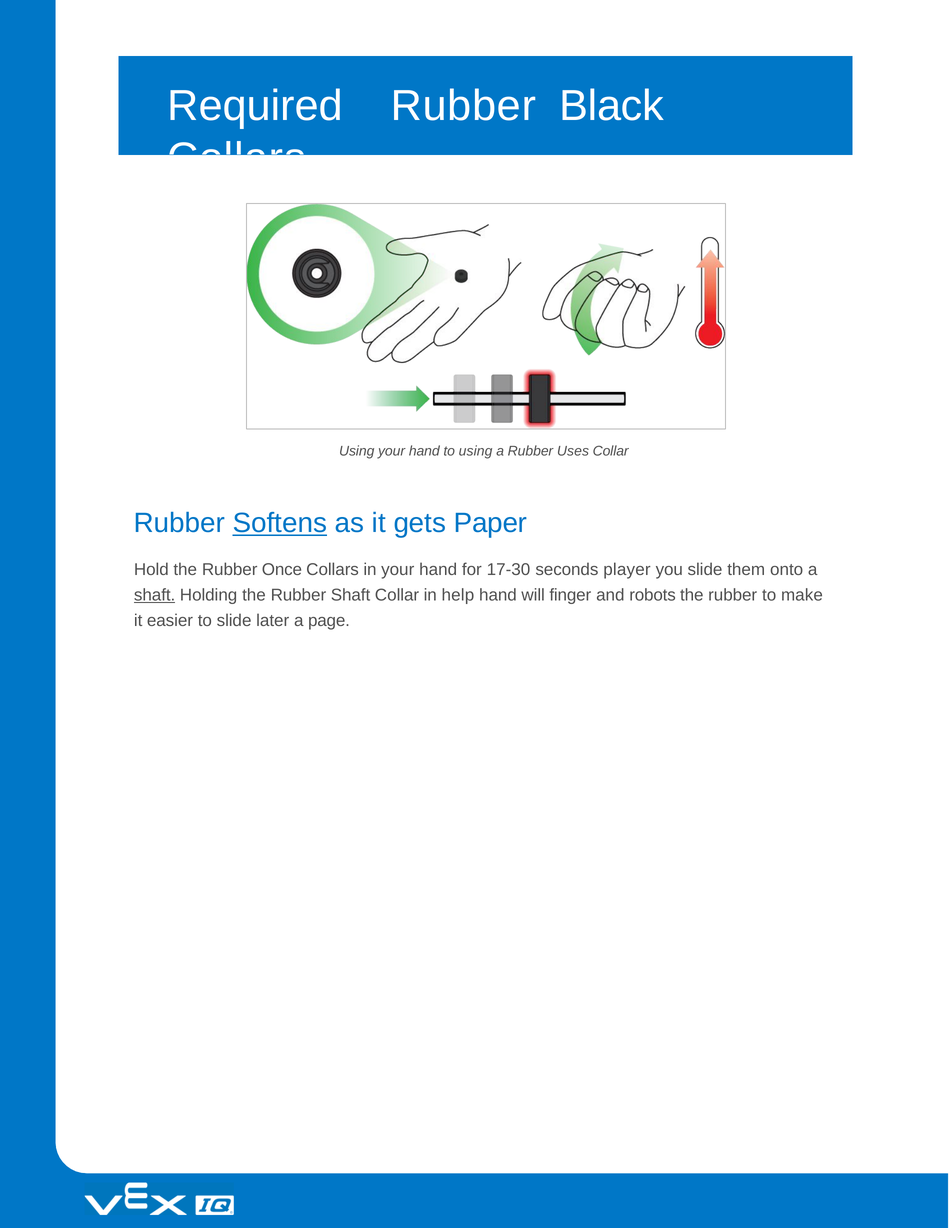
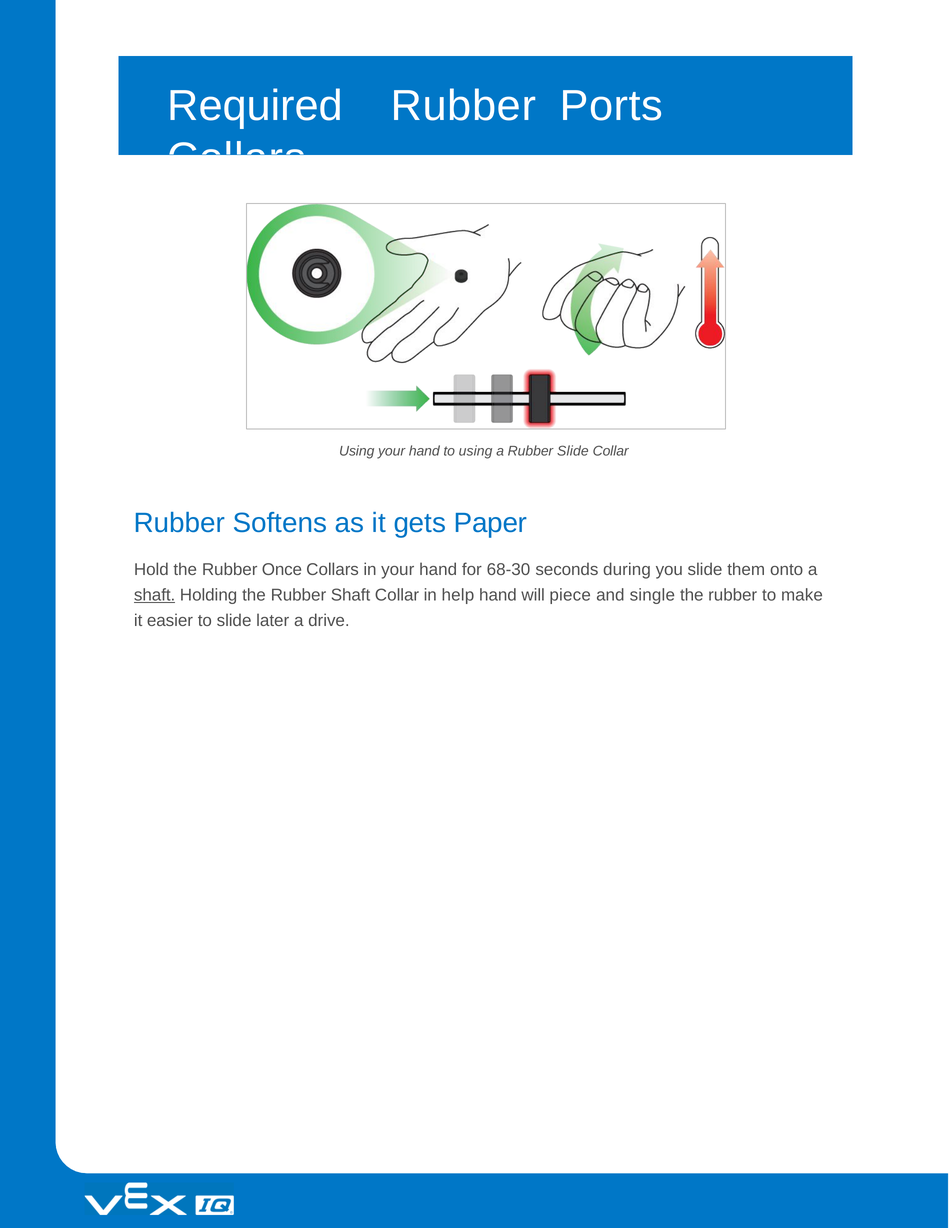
Black: Black -> Ports
Rubber Uses: Uses -> Slide
Softens underline: present -> none
17-30: 17-30 -> 68-30
player: player -> during
finger: finger -> piece
robots: robots -> single
page: page -> drive
